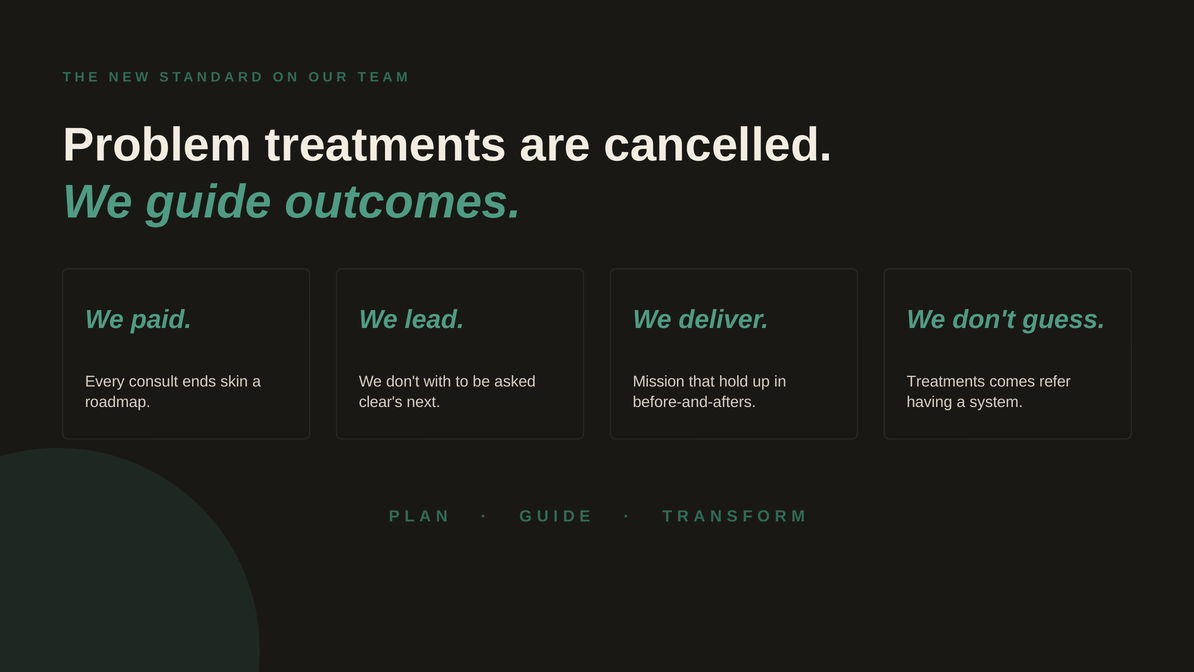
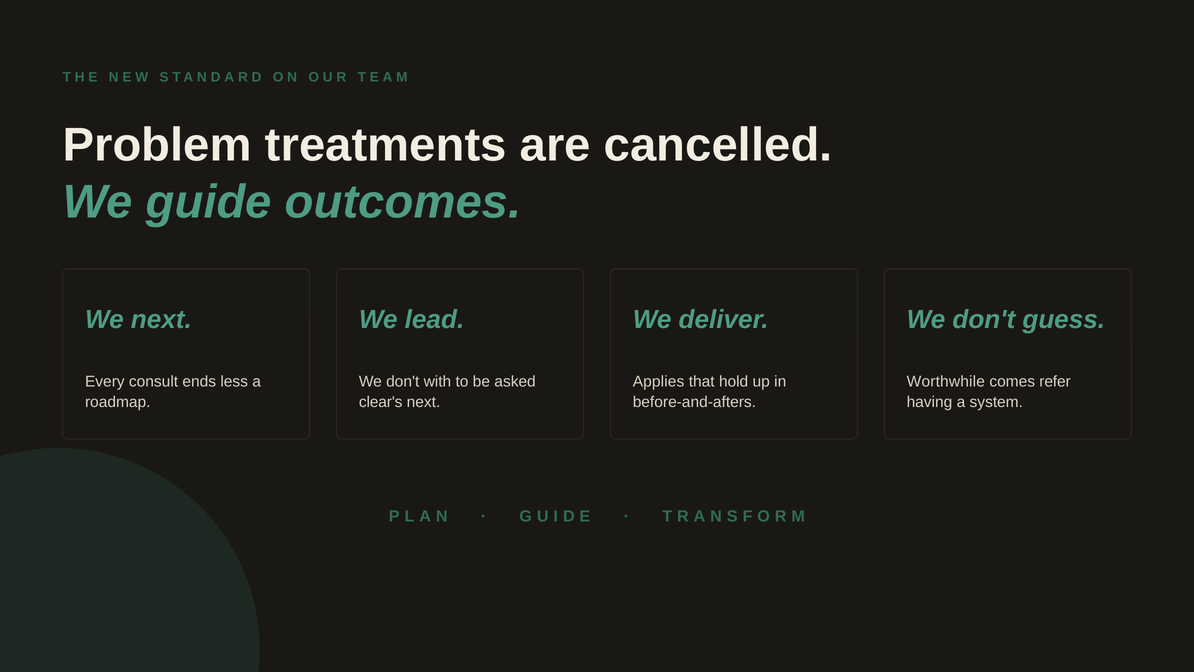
We paid: paid -> next
skin: skin -> less
Mission: Mission -> Applies
Treatments at (946, 381): Treatments -> Worthwhile
